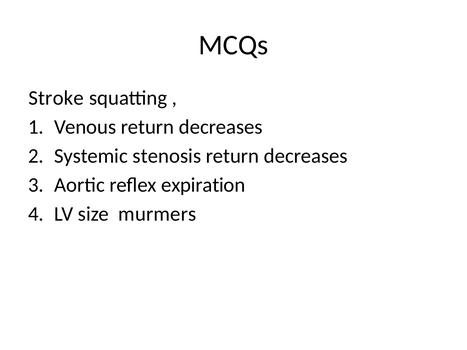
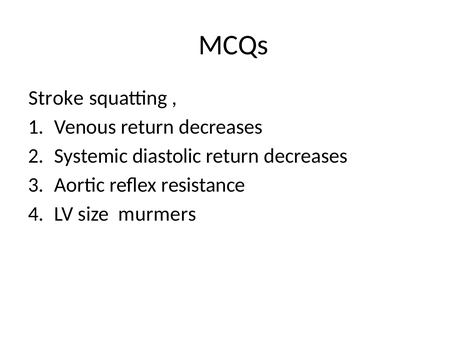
stenosis: stenosis -> diastolic
expiration: expiration -> resistance
